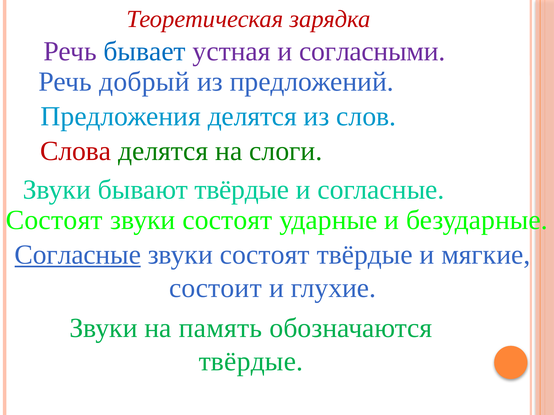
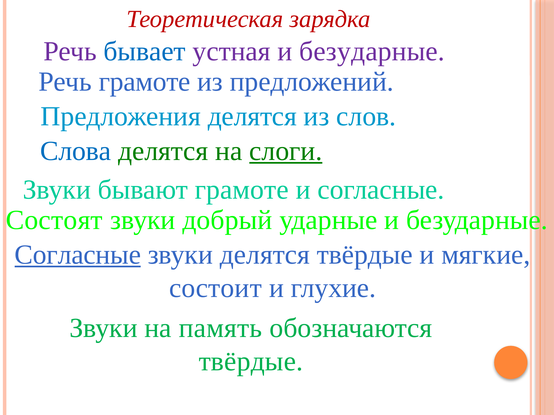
устная и согласными: согласными -> безударные
Речь добрый: добрый -> грамоте
Слова colour: red -> blue
слоги underline: none -> present
бывают твёрдые: твёрдые -> грамоте
состоят at (227, 220): состоят -> добрый
состоят at (265, 255): состоят -> делятся
